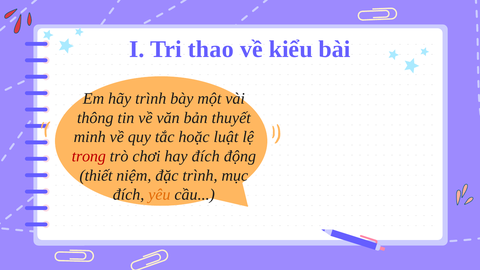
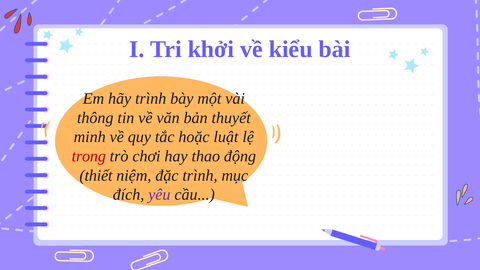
thao: thao -> khởi
hay đích: đích -> thao
yêu colour: orange -> purple
